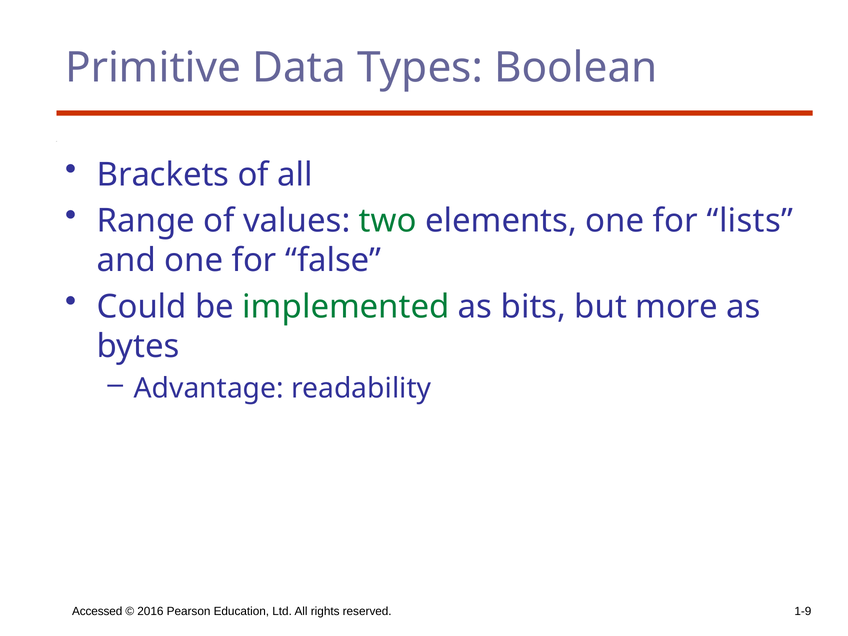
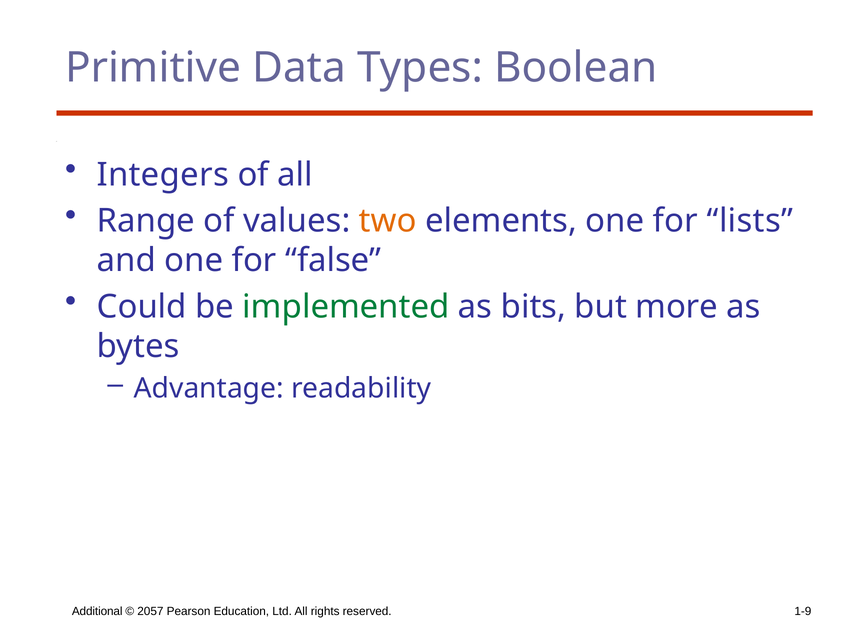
Brackets: Brackets -> Integers
two colour: green -> orange
Accessed: Accessed -> Additional
2016: 2016 -> 2057
